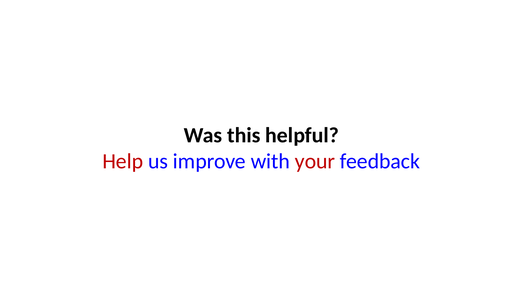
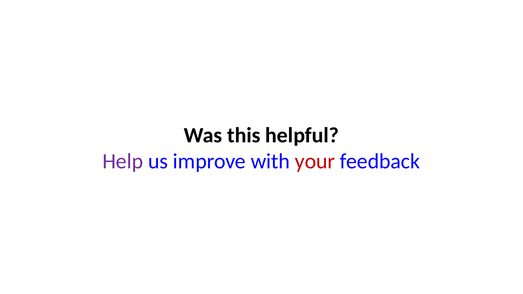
Help colour: red -> purple
